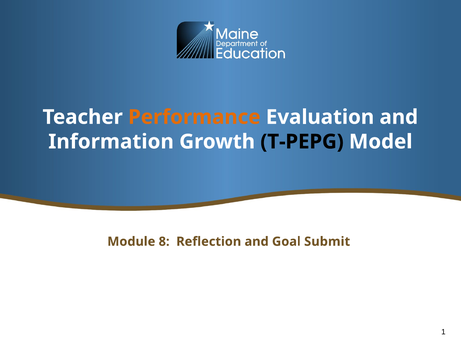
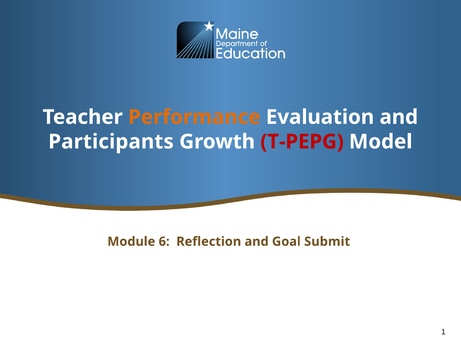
Information: Information -> Participants
T-PEPG colour: black -> red
8: 8 -> 6
